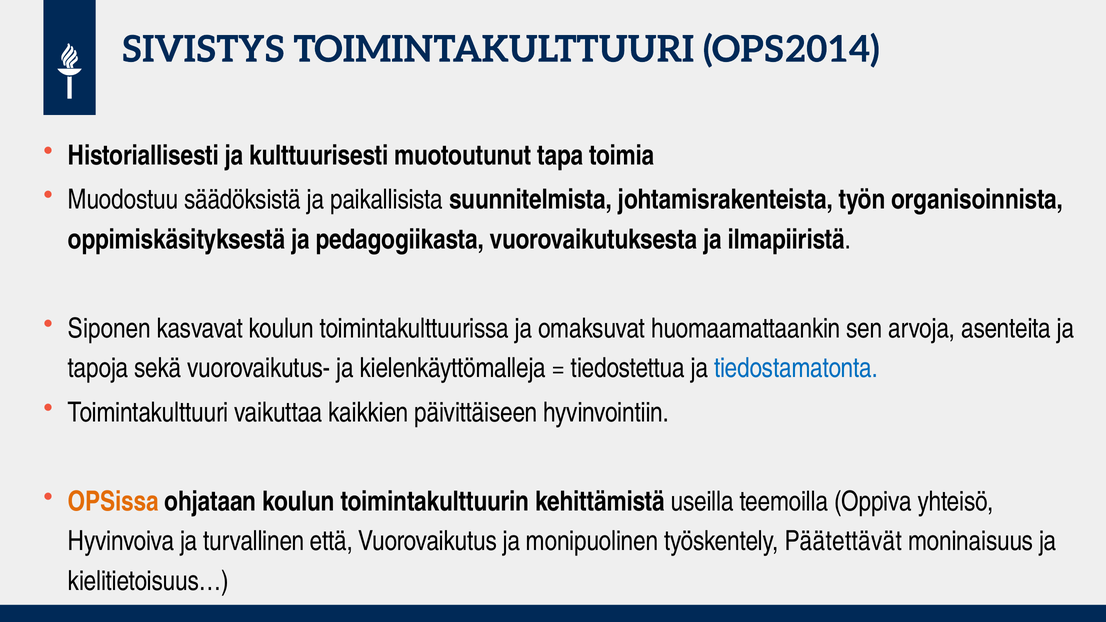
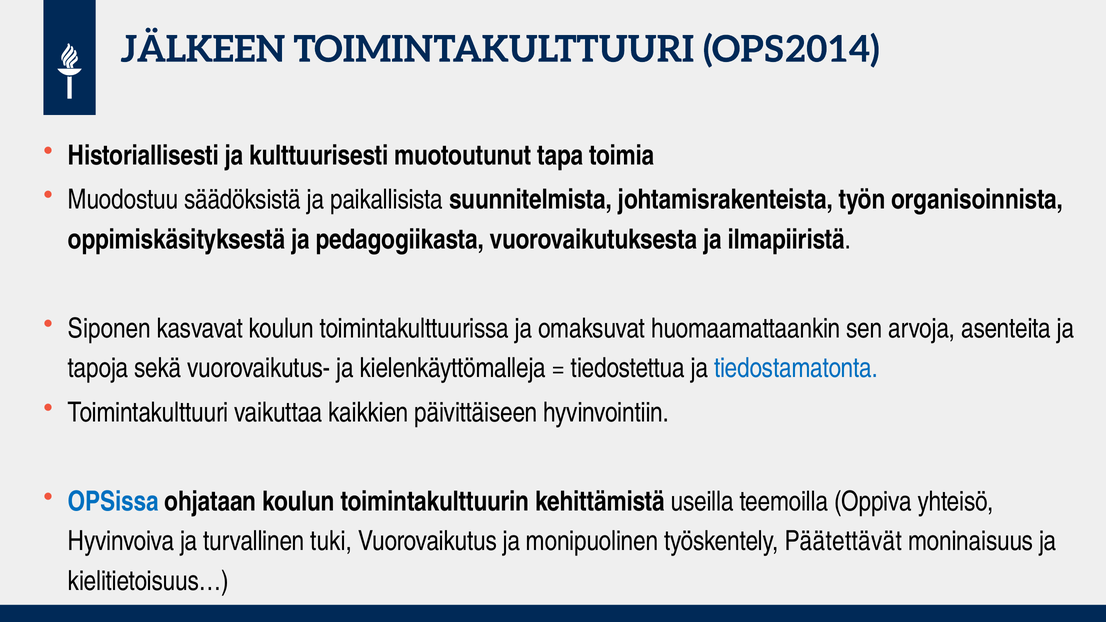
SIVISTYS: SIVISTYS -> JÄLKEEN
OPSissa colour: orange -> blue
että: että -> tuki
